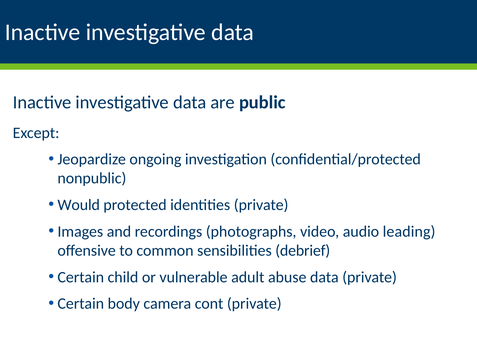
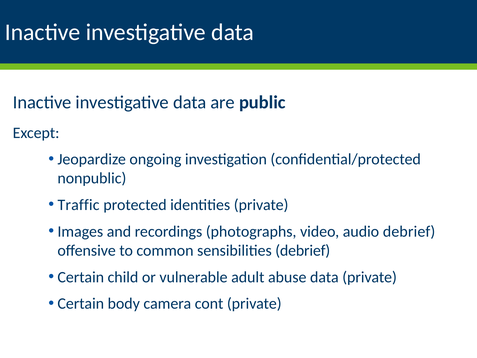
Would: Would -> Traffic
audio leading: leading -> debrief
